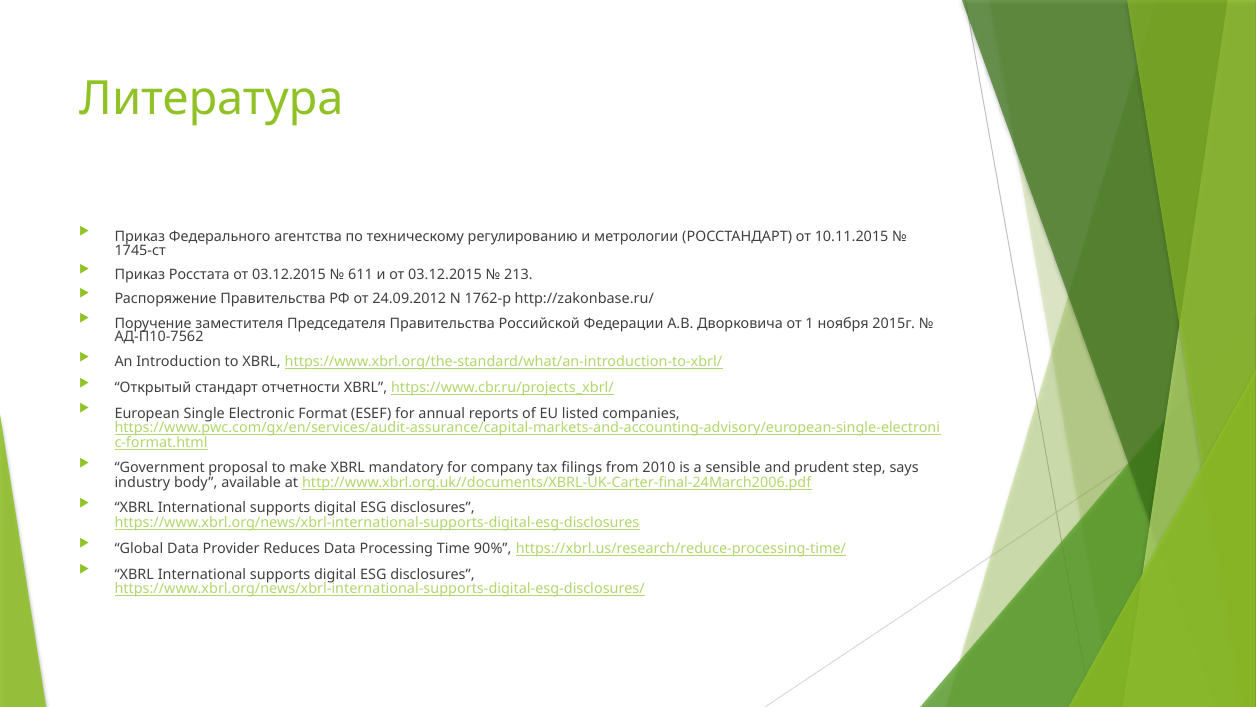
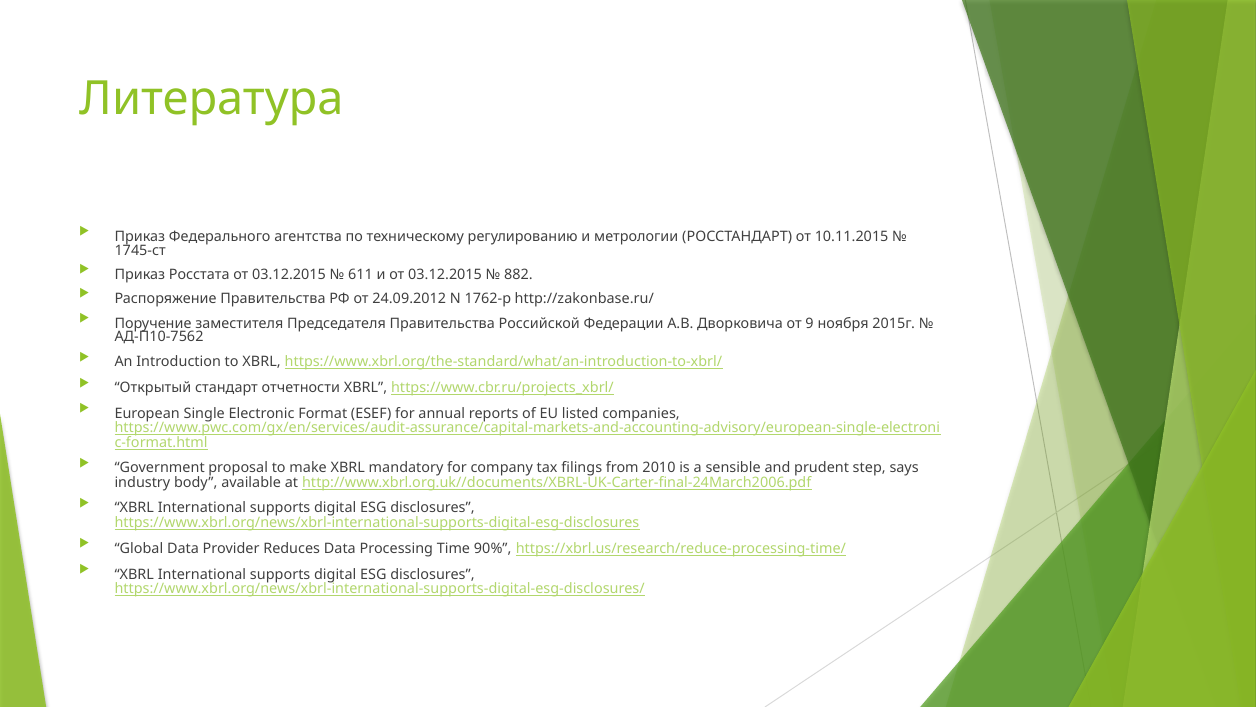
213: 213 -> 882
1: 1 -> 9
